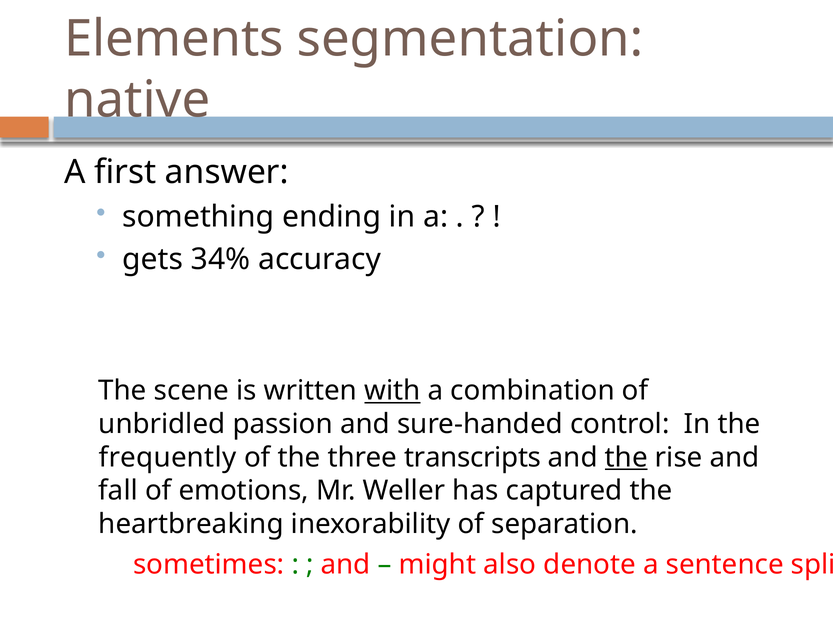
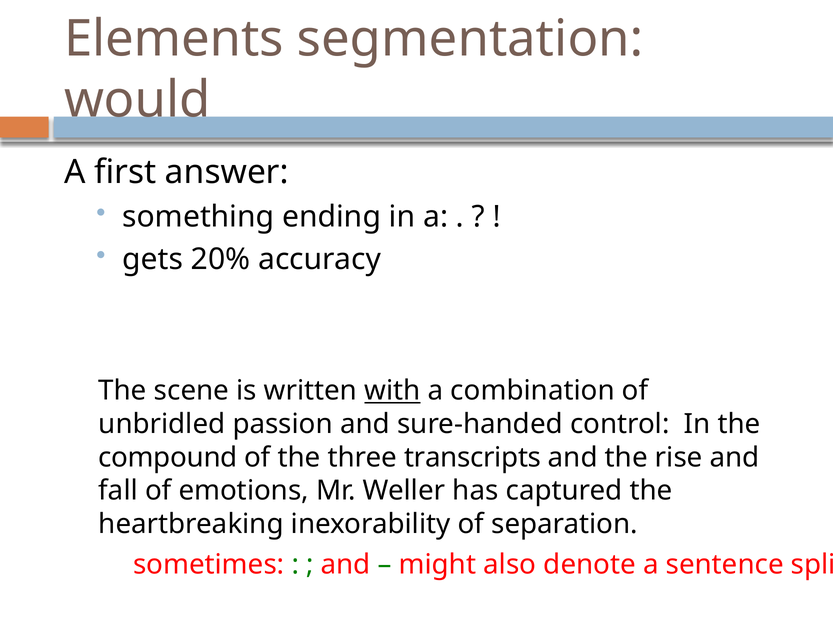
native: native -> would
34%: 34% -> 20%
frequently: frequently -> compound
the at (626, 457) underline: present -> none
